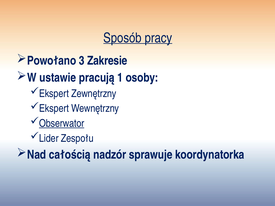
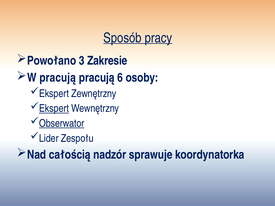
W ustawie: ustawie -> pracują
1: 1 -> 6
Ekspert at (54, 109) underline: none -> present
